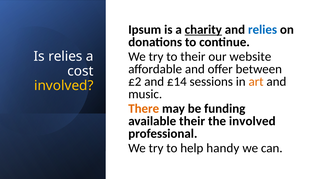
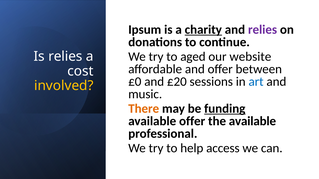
relies at (263, 30) colour: blue -> purple
to their: their -> aged
£2: £2 -> £0
£14: £14 -> £20
art colour: orange -> blue
funding underline: none -> present
available their: their -> offer
the involved: involved -> available
handy: handy -> access
